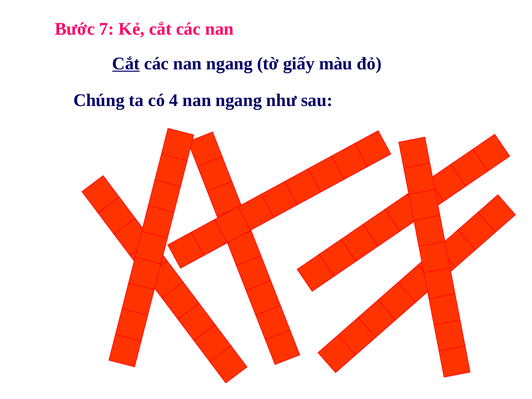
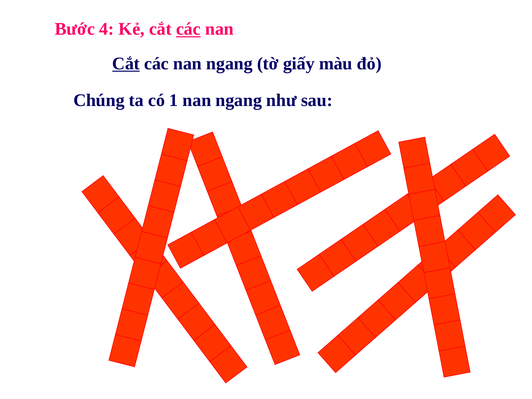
7: 7 -> 4
các at (188, 29) underline: none -> present
4: 4 -> 1
